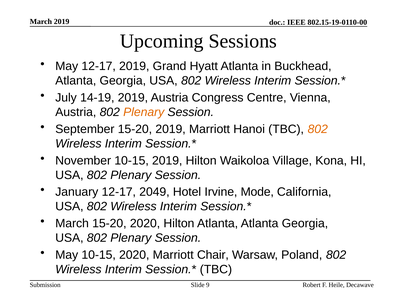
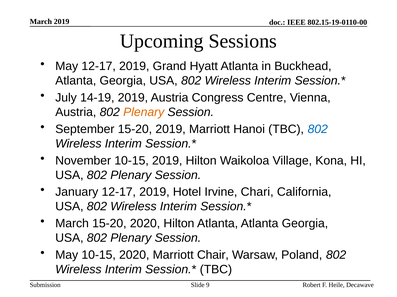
802 at (318, 129) colour: orange -> blue
January 12-17 2049: 2049 -> 2019
Mode: Mode -> Chari
